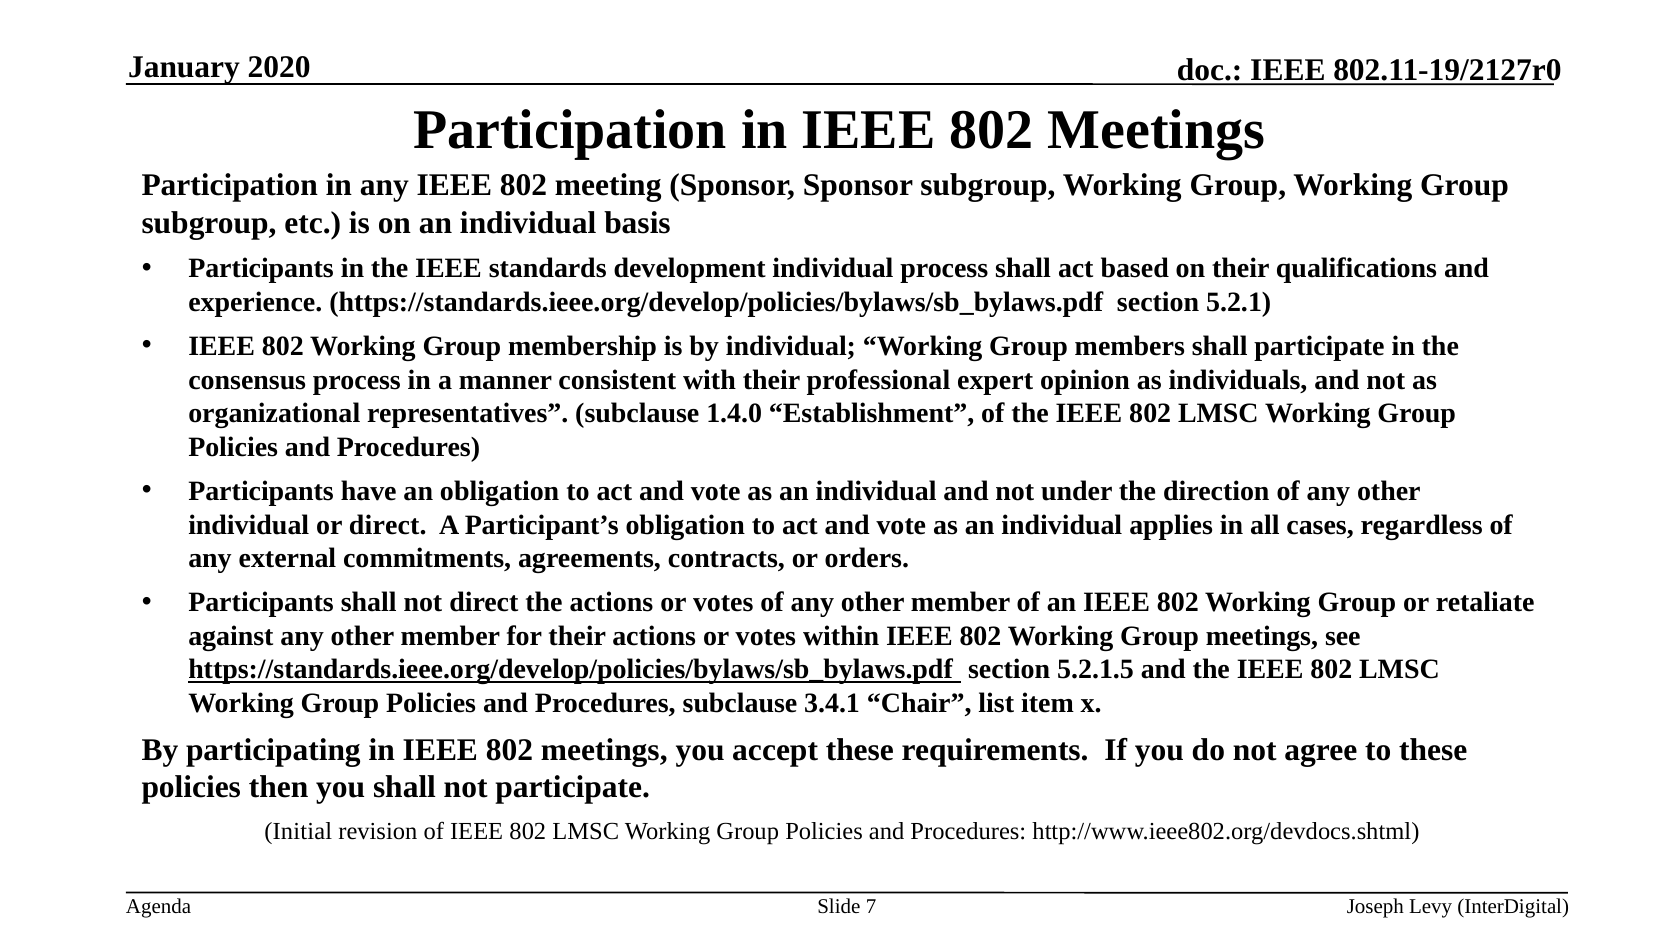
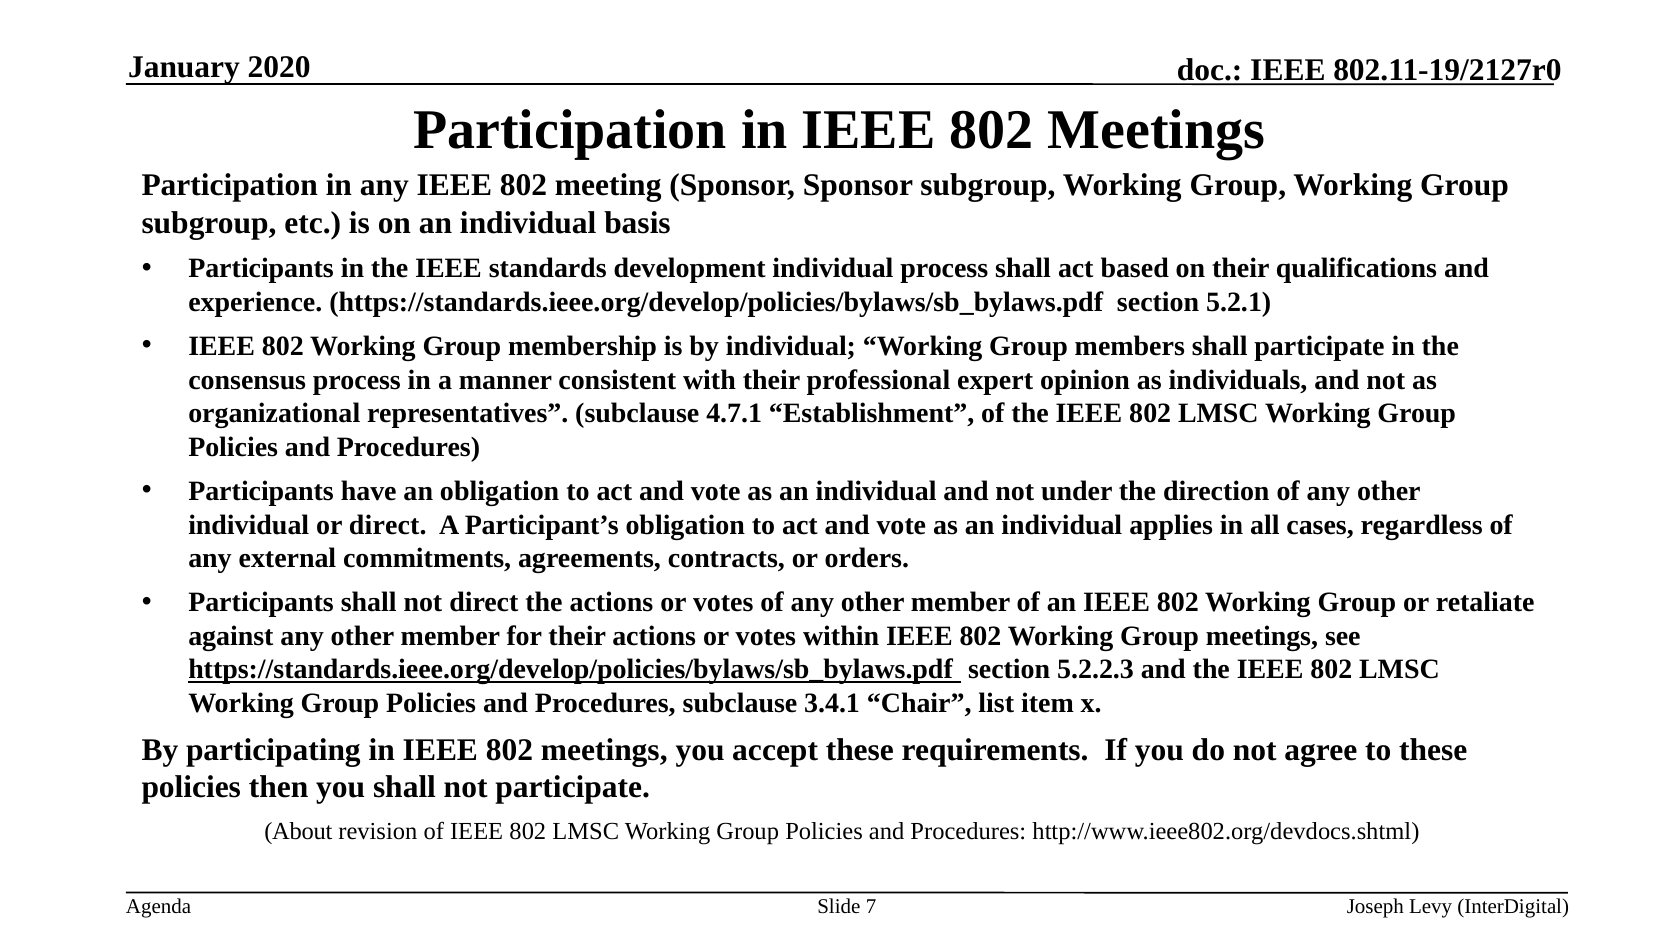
1.4.0: 1.4.0 -> 4.7.1
5.2.1.5: 5.2.1.5 -> 5.2.2.3
Initial: Initial -> About
